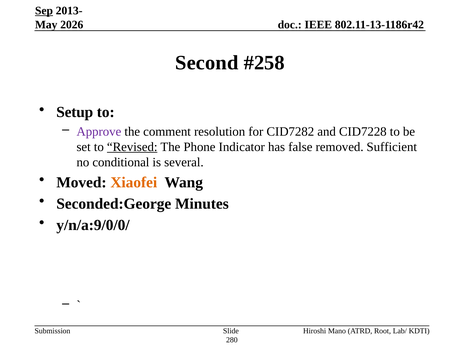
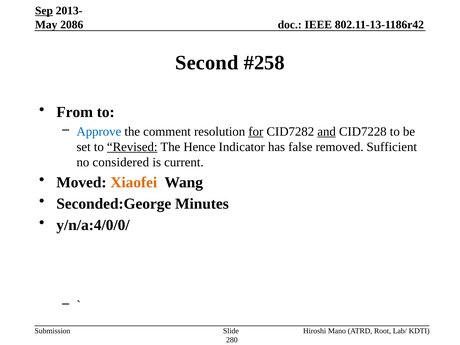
2026: 2026 -> 2086
Setup: Setup -> From
Approve colour: purple -> blue
for underline: none -> present
and underline: none -> present
Phone: Phone -> Hence
conditional: conditional -> considered
several: several -> current
y/n/a:9/0/0/: y/n/a:9/0/0/ -> y/n/a:4/0/0/
